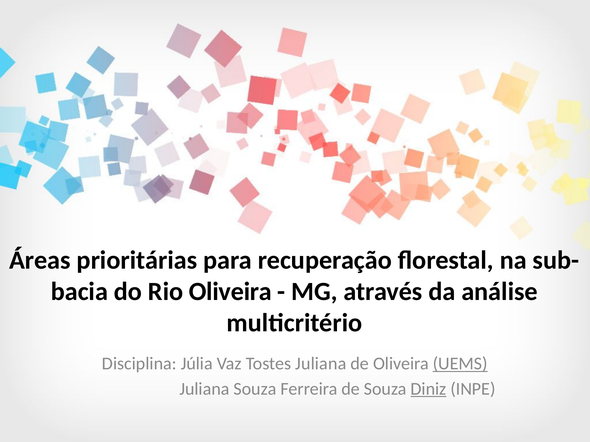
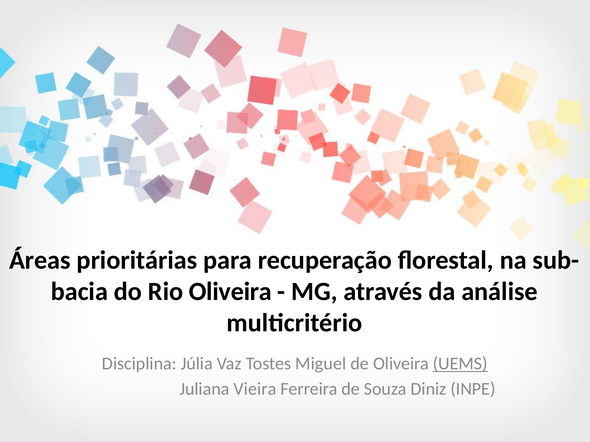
Tostes Juliana: Juliana -> Miguel
Juliana Souza: Souza -> Vieira
Diniz underline: present -> none
